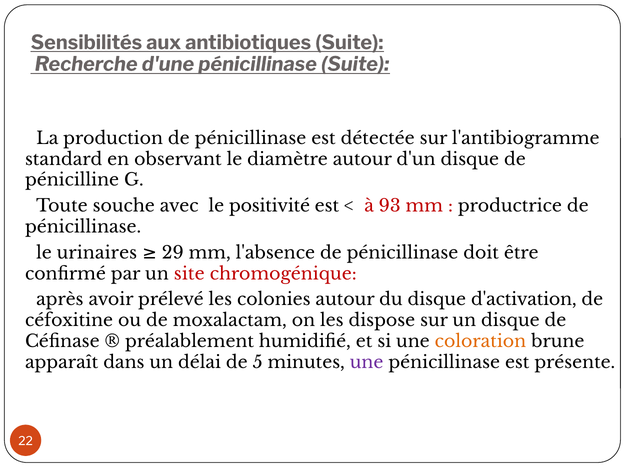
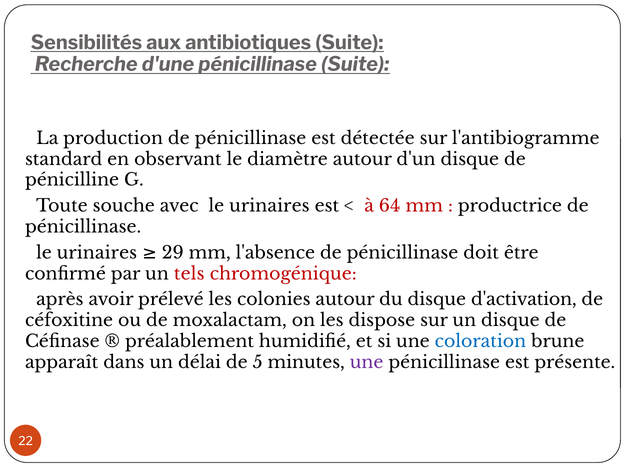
avec le positivité: positivité -> urinaires
93: 93 -> 64
site: site -> tels
coloration colour: orange -> blue
